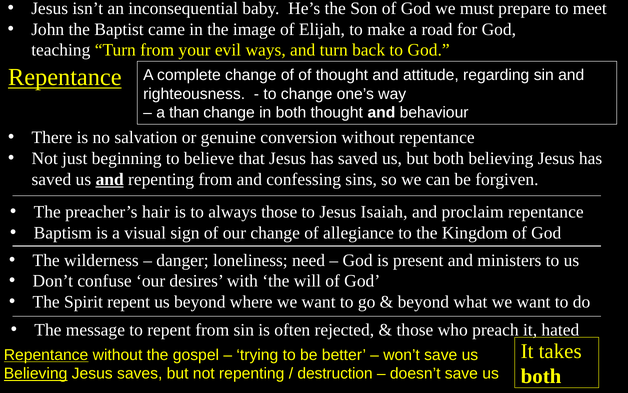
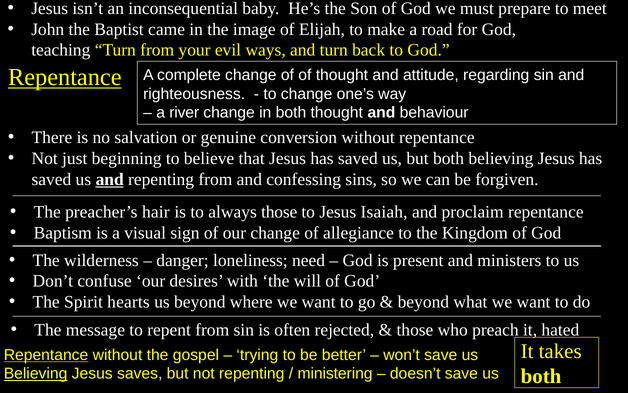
than: than -> river
Spirit repent: repent -> hearts
destruction: destruction -> ministering
